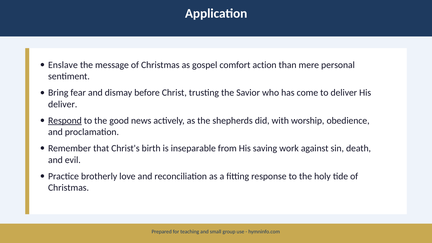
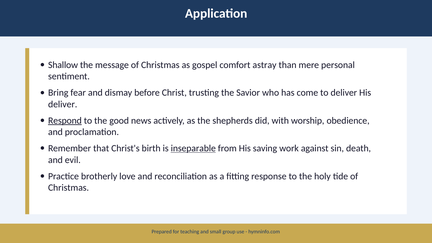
Enslave: Enslave -> Shallow
action: action -> astray
inseparable underline: none -> present
